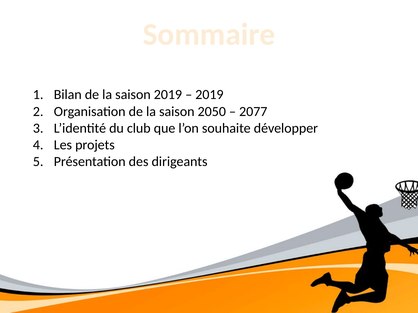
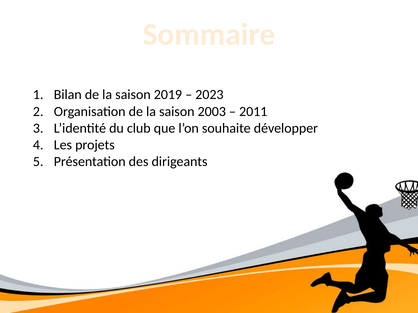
2019 at (209, 95): 2019 -> 2023
2050: 2050 -> 2003
2077: 2077 -> 2011
